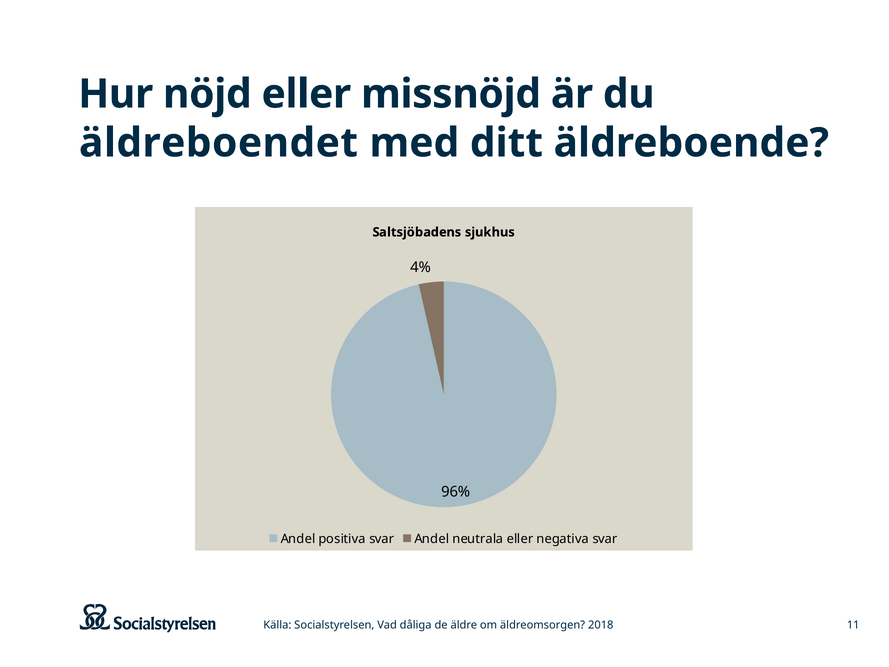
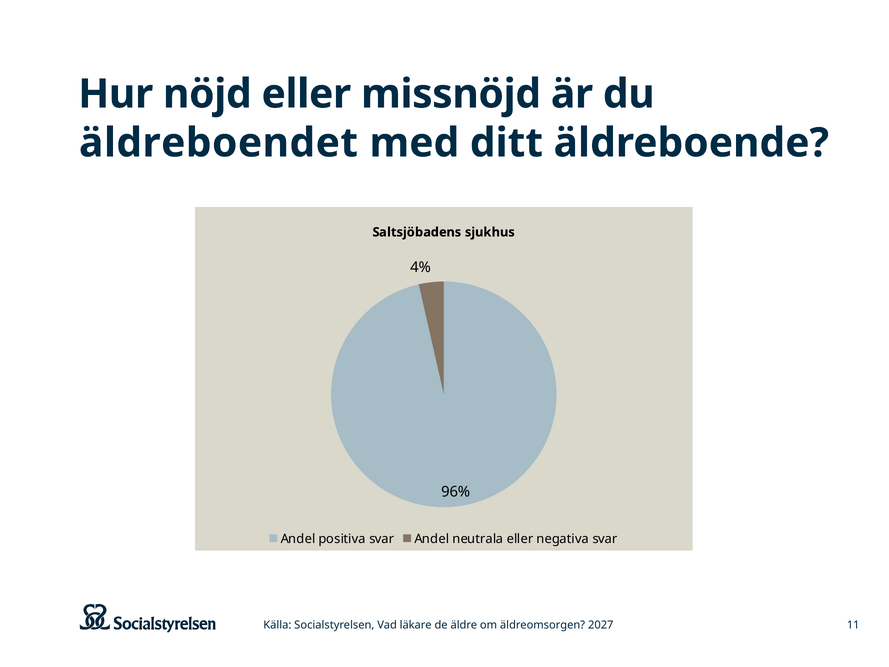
dåliga: dåliga -> läkare
2018: 2018 -> 2027
